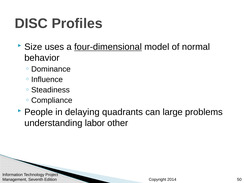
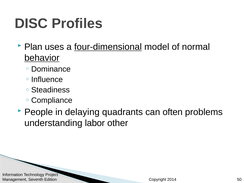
Size: Size -> Plan
behavior underline: none -> present
large: large -> often
